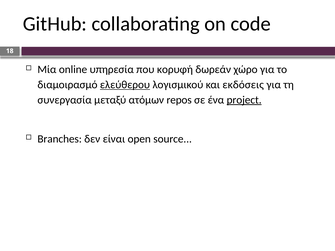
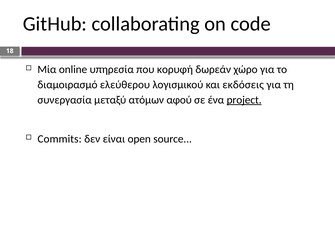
ελεύθερου underline: present -> none
repos: repos -> αφού
Branches: Branches -> Commits
